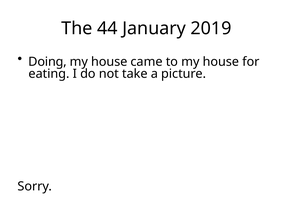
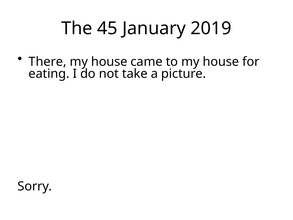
44: 44 -> 45
Doing: Doing -> There
